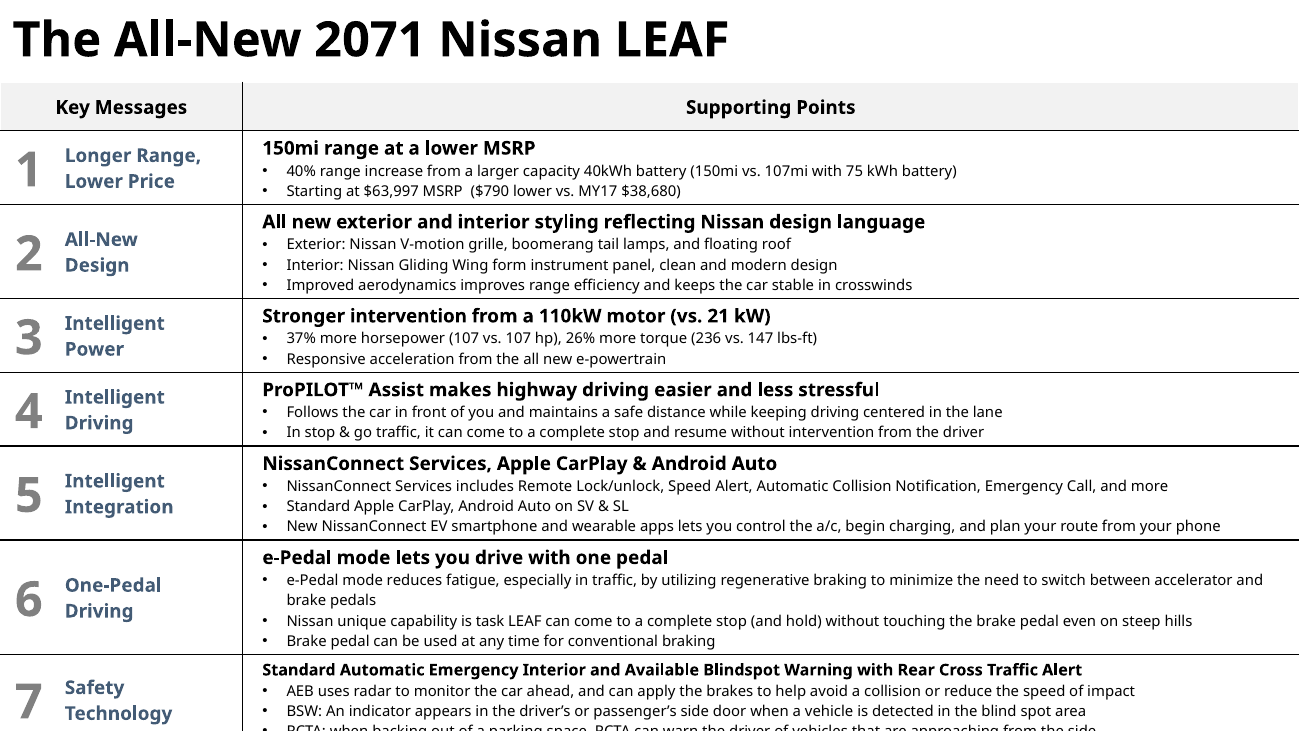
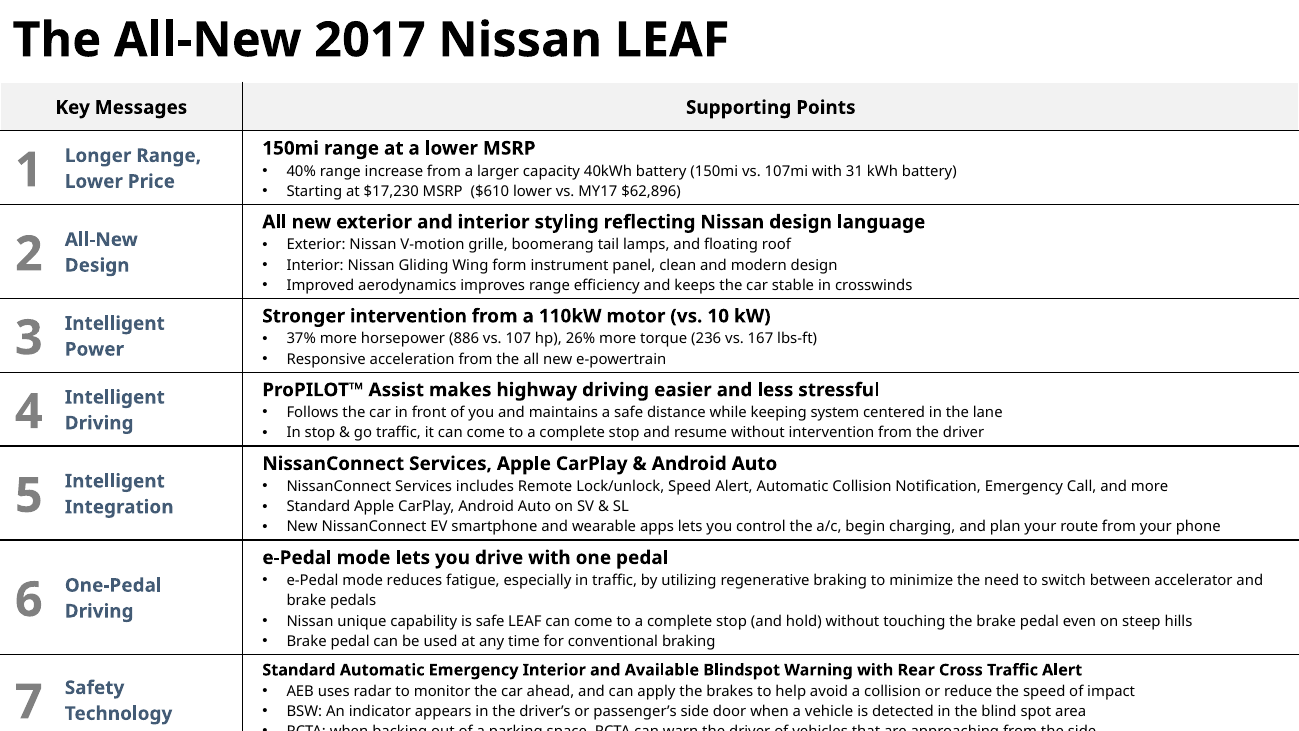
2071: 2071 -> 2017
75: 75 -> 31
$63,997: $63,997 -> $17,230
$790: $790 -> $610
$38,680: $38,680 -> $62,896
21: 21 -> 10
horsepower 107: 107 -> 886
147: 147 -> 167
keeping driving: driving -> system
is task: task -> safe
